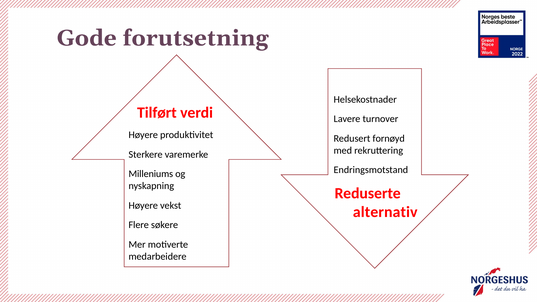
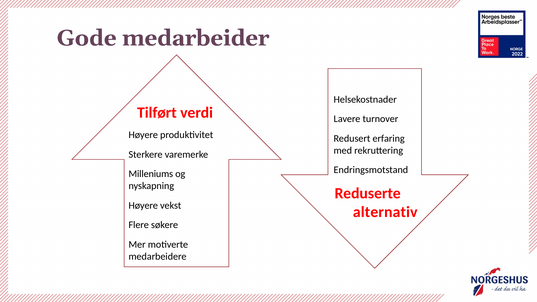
forutsetning: forutsetning -> medarbeider
fornøyd: fornøyd -> erfaring
